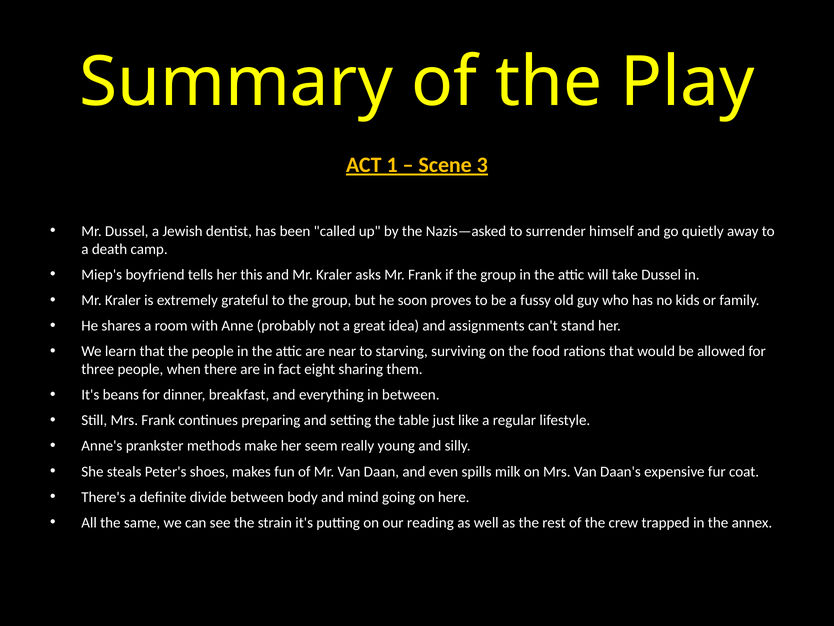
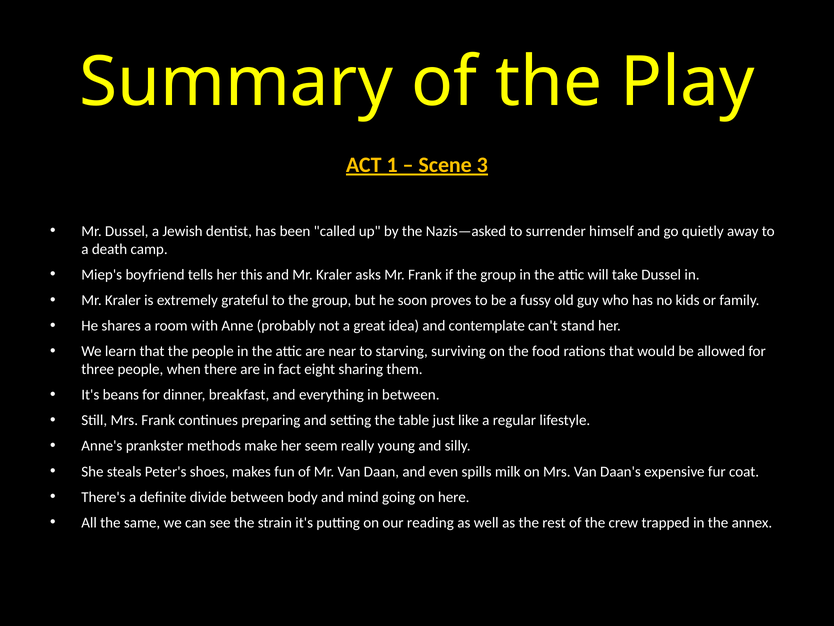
assignments: assignments -> contemplate
